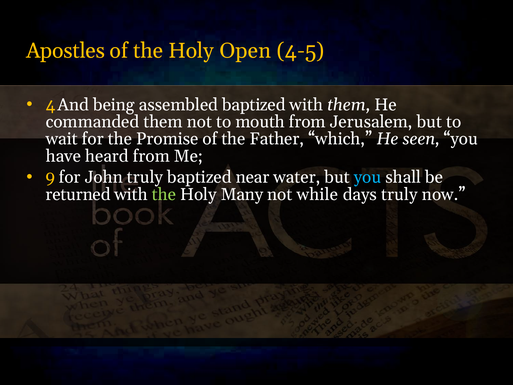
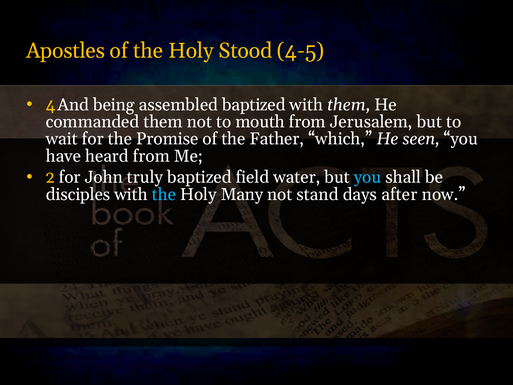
Open: Open -> Stood
9: 9 -> 2
near: near -> field
returned: returned -> disciples
the at (164, 194) colour: light green -> light blue
while: while -> stand
days truly: truly -> after
